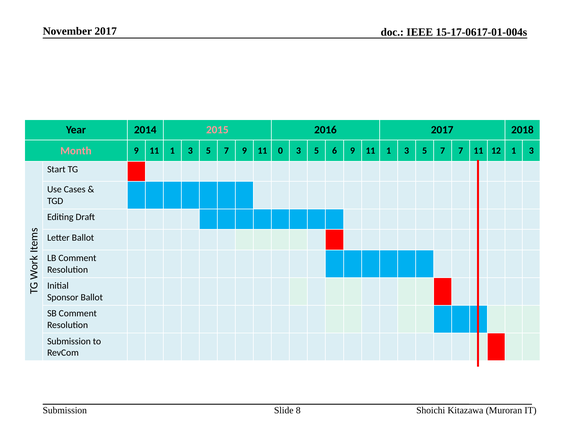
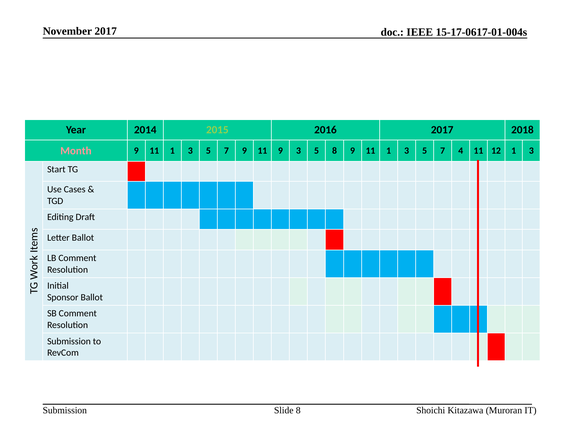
2015 colour: pink -> light green
11 0: 0 -> 9
5 6: 6 -> 8
7 7: 7 -> 4
